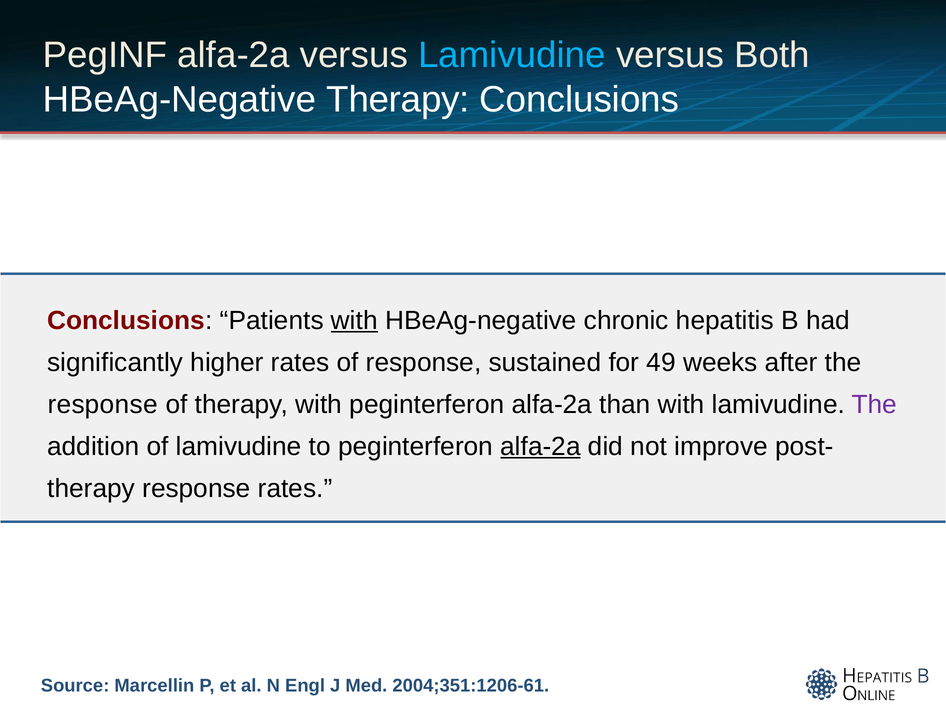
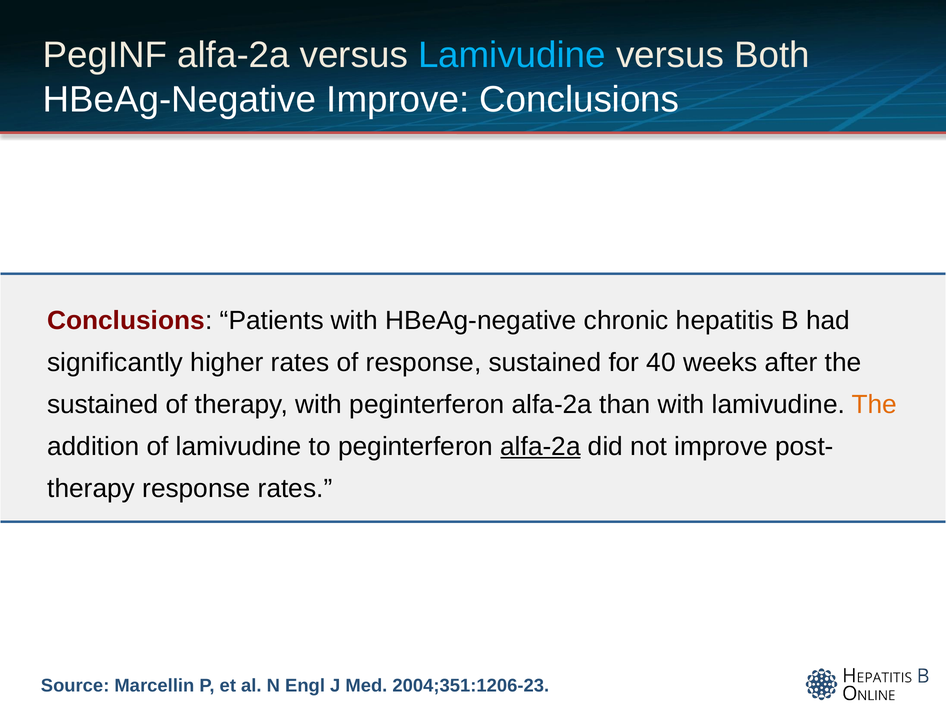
HBeAg-Negative Therapy: Therapy -> Improve
with at (354, 321) underline: present -> none
49: 49 -> 40
response at (103, 405): response -> sustained
The at (874, 405) colour: purple -> orange
2004;351:1206-61: 2004;351:1206-61 -> 2004;351:1206-23
